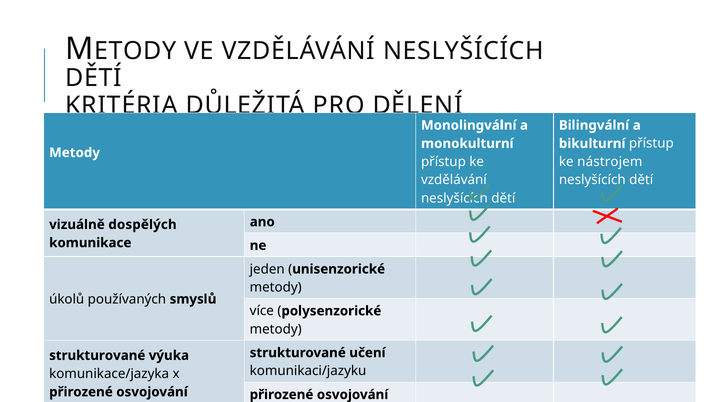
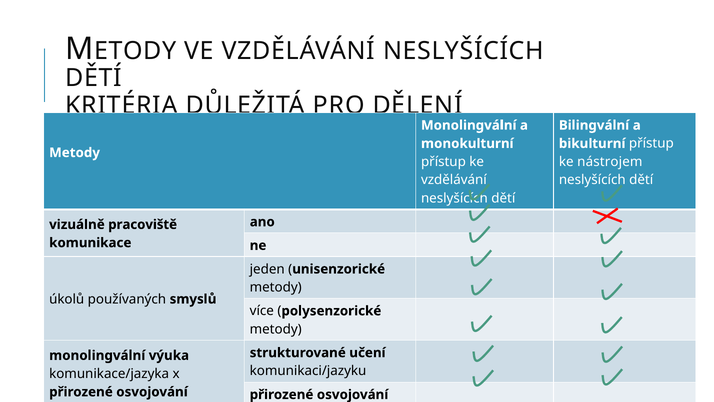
dospělých: dospělých -> pracoviště
strukturované at (97, 355): strukturované -> monolingvální
